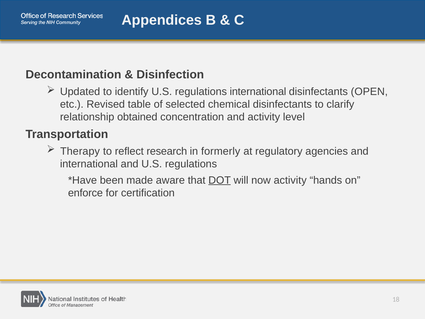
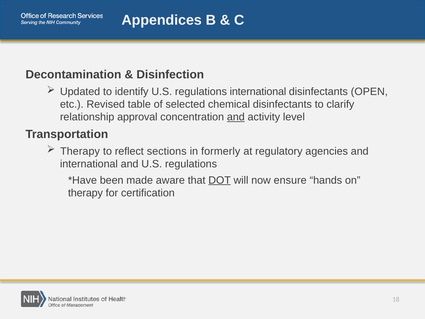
obtained: obtained -> approval
and at (236, 117) underline: none -> present
research: research -> sections
now activity: activity -> ensure
enforce at (85, 193): enforce -> therapy
